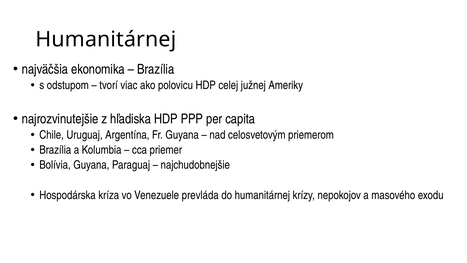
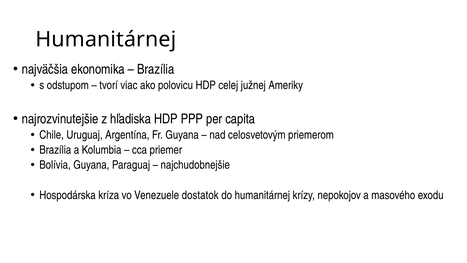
prevláda: prevláda -> dostatok
